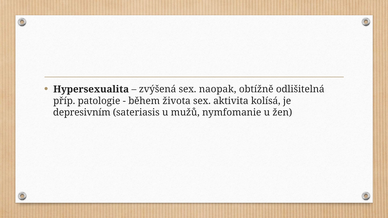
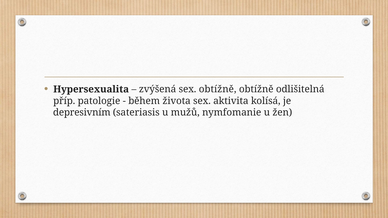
sex naopak: naopak -> obtížně
